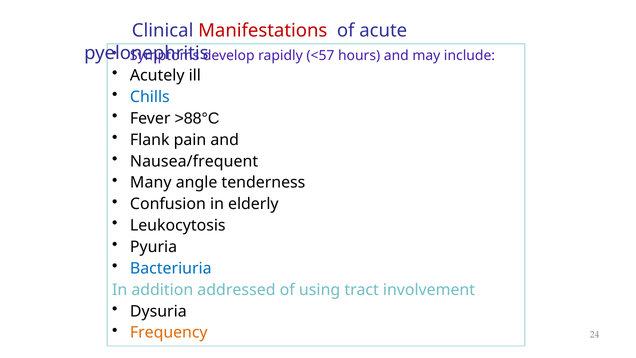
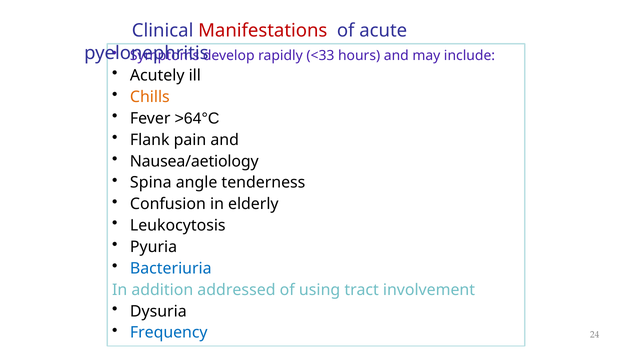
<57: <57 -> <33
Chills colour: blue -> orange
>88°C: >88°C -> >64°C
Nausea/frequent: Nausea/frequent -> Nausea/aetiology
Many: Many -> Spina
Frequency colour: orange -> blue
